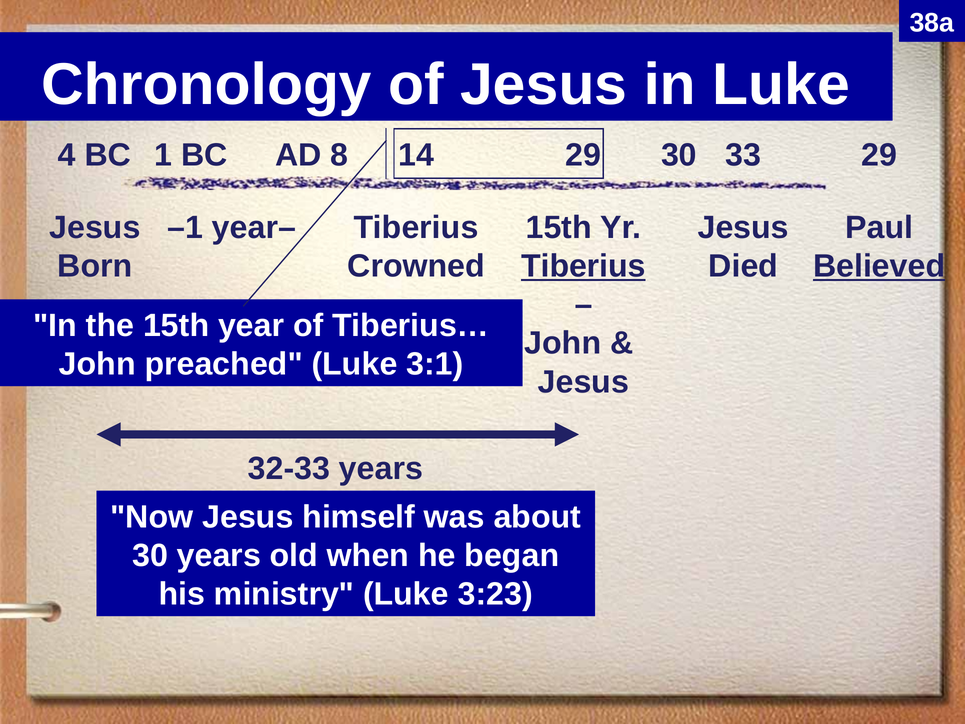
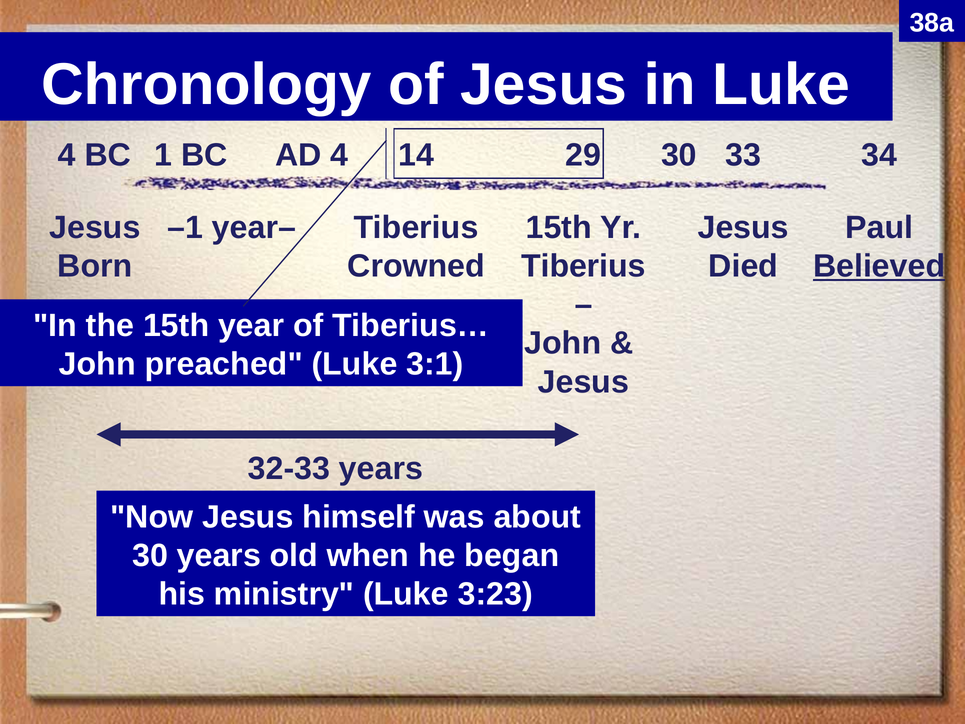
AD 8: 8 -> 4
33 29: 29 -> 34
Tiberius at (583, 266) underline: present -> none
